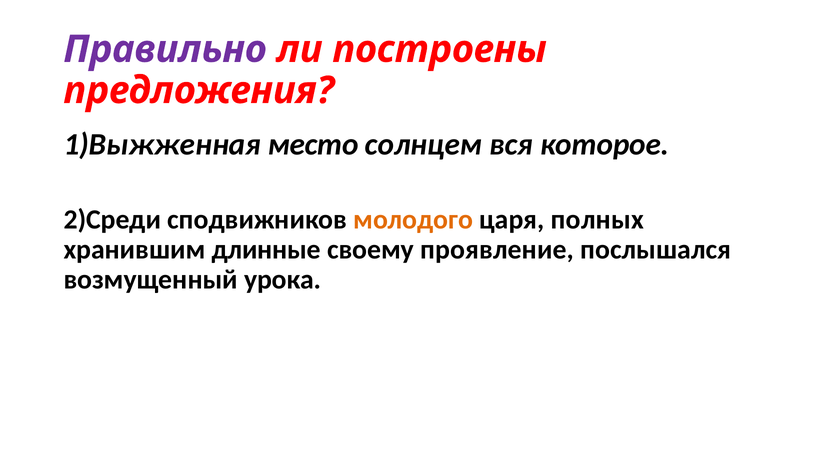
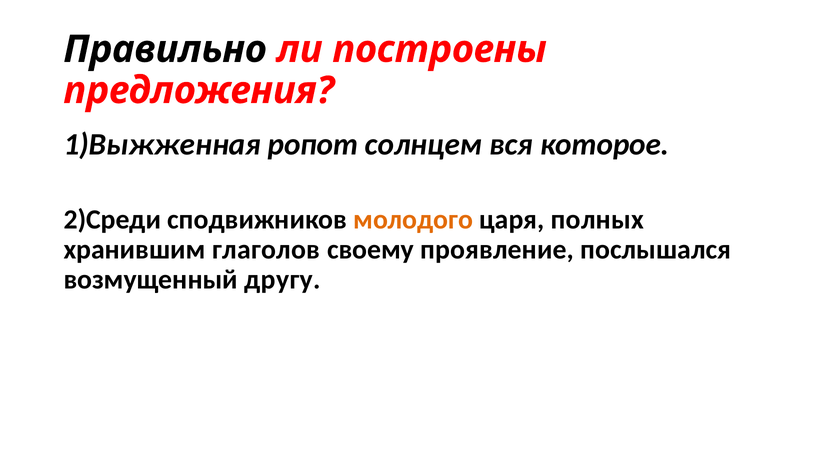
Правильно colour: purple -> black
место: место -> ропот
длинные: длинные -> глаголов
урока: урока -> другу
